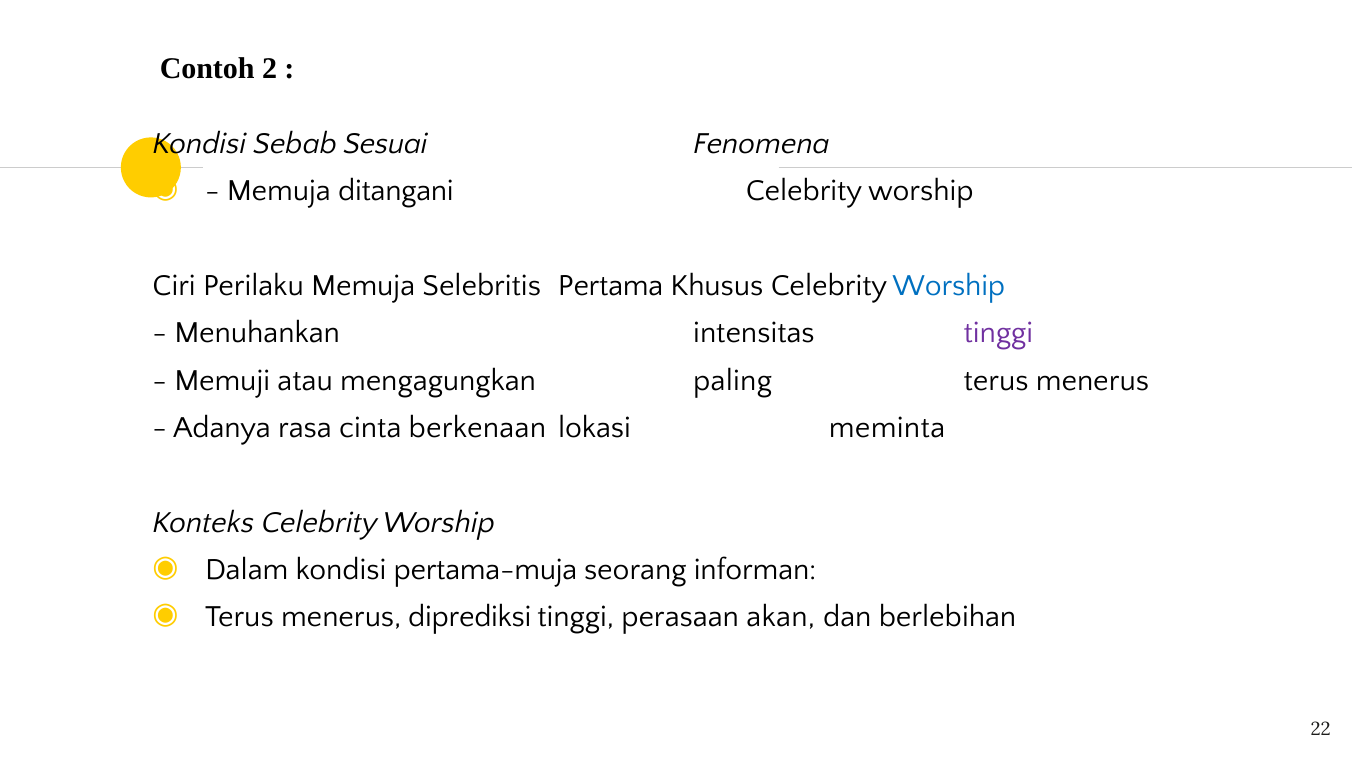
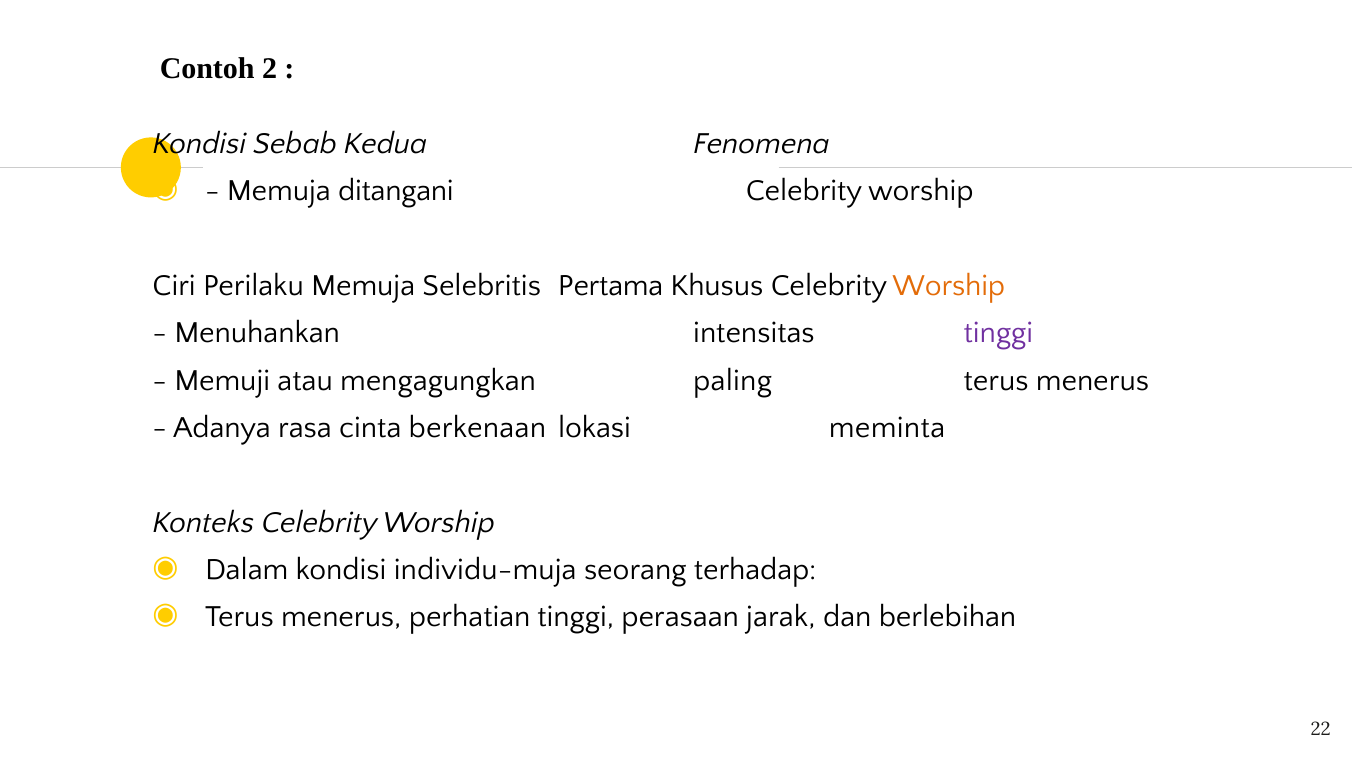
Sesuai: Sesuai -> Kedua
Worship at (949, 285) colour: blue -> orange
pertama-muja: pertama-muja -> individu-muja
informan: informan -> terhadap
diprediksi: diprediksi -> perhatian
akan: akan -> jarak
